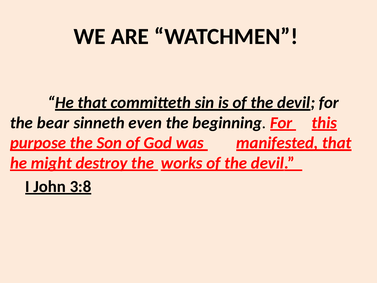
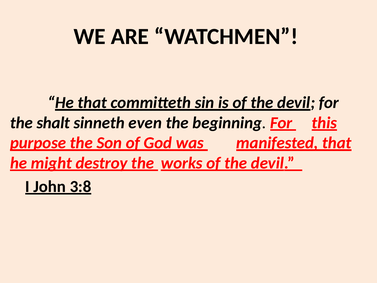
bear: bear -> shalt
